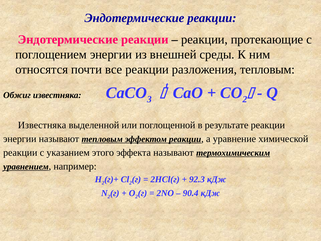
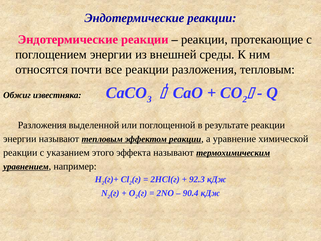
Известняка at (42, 125): Известняка -> Разложения
